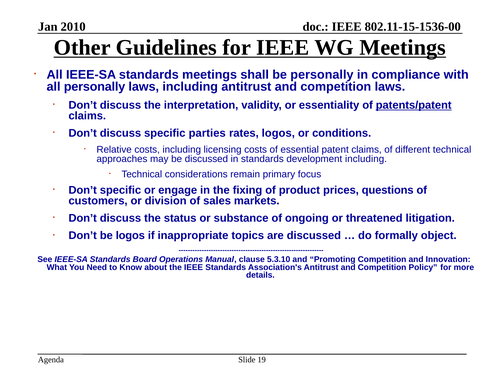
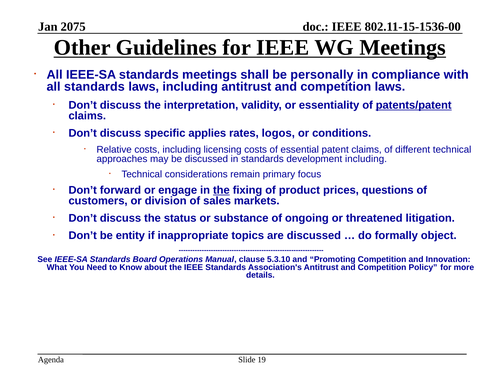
2010: 2010 -> 2075
all personally: personally -> standards
parties: parties -> applies
Don’t specific: specific -> forward
the at (221, 190) underline: none -> present
be logos: logos -> entity
